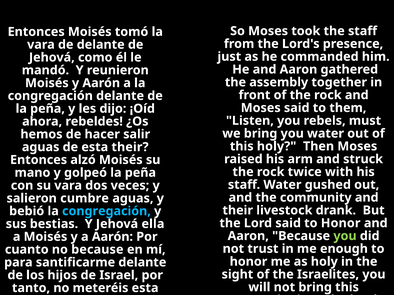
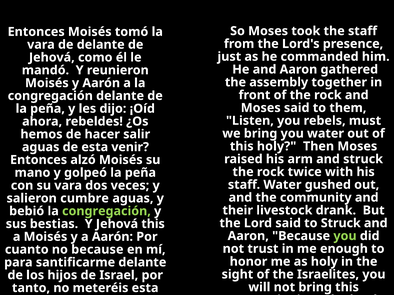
esta their: their -> venir
congregación at (106, 211) colour: light blue -> light green
said to Honor: Honor -> Struck
Jehová ella: ella -> this
